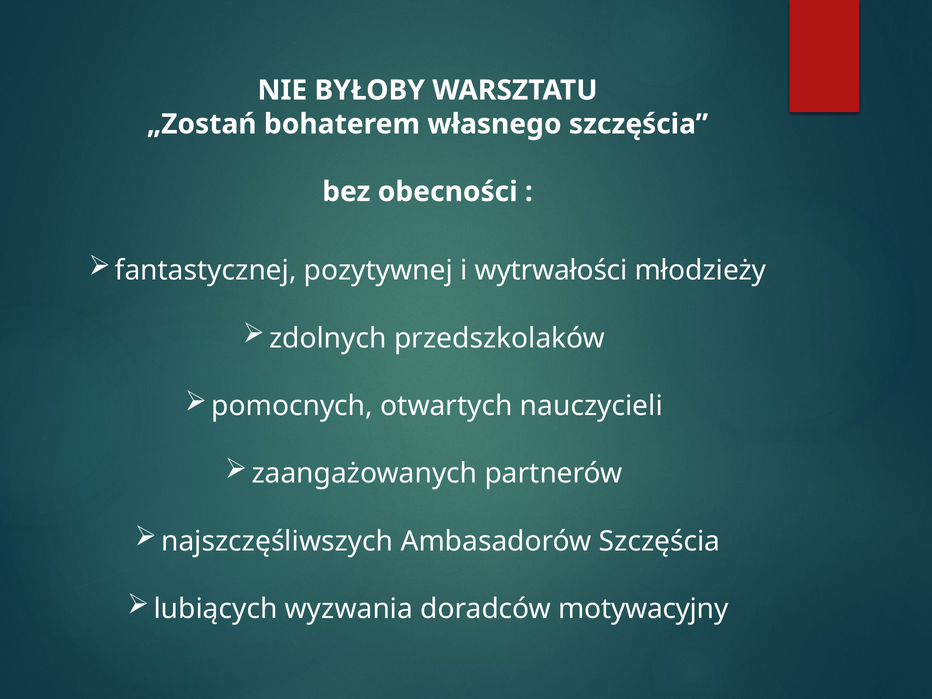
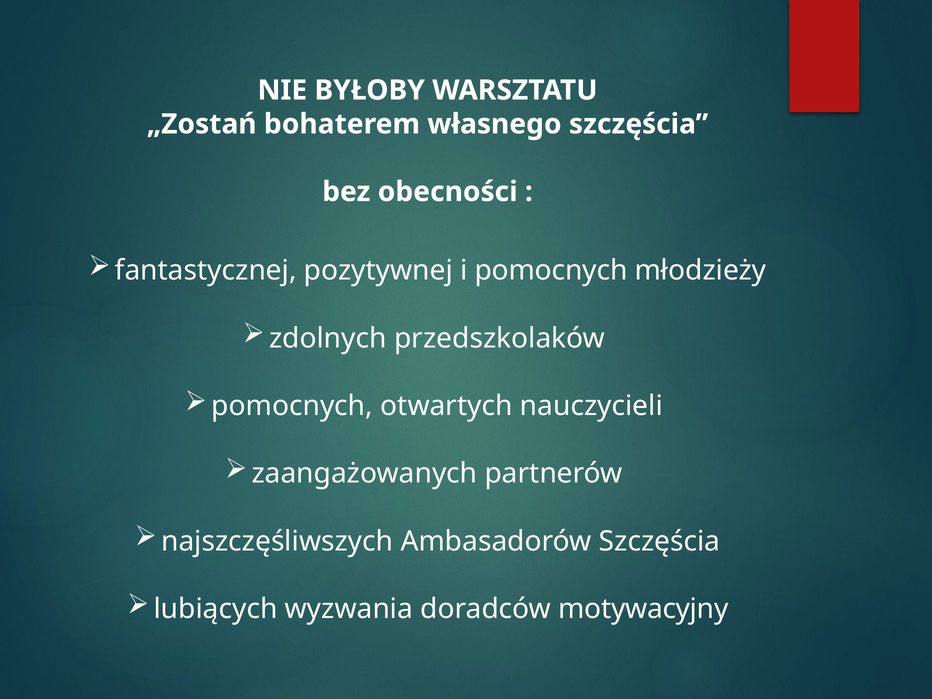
i wytrwałości: wytrwałości -> pomocnych
